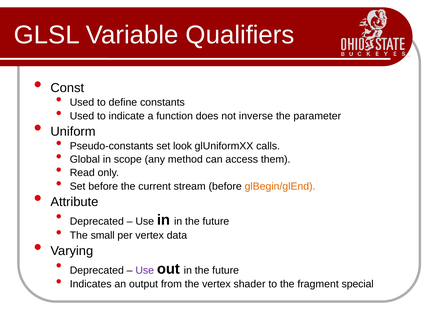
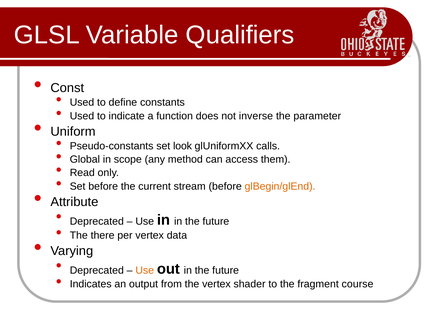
small: small -> there
Use at (145, 271) colour: purple -> orange
special: special -> course
